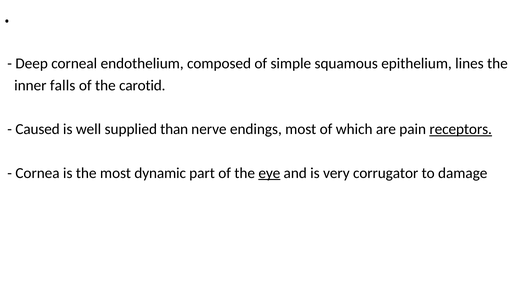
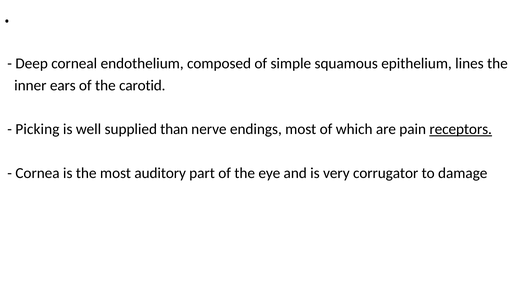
falls: falls -> ears
Caused: Caused -> Picking
dynamic: dynamic -> auditory
eye underline: present -> none
